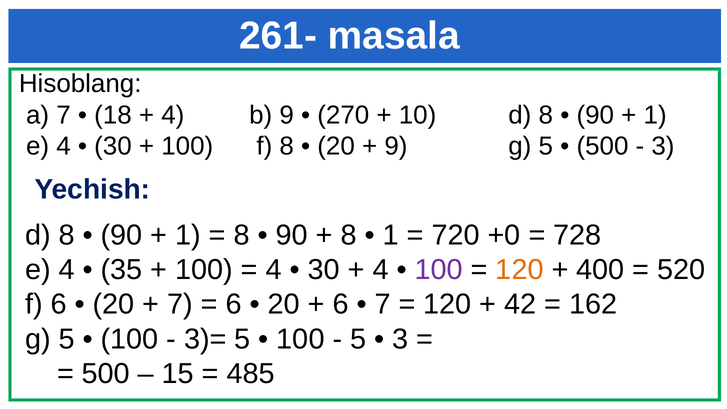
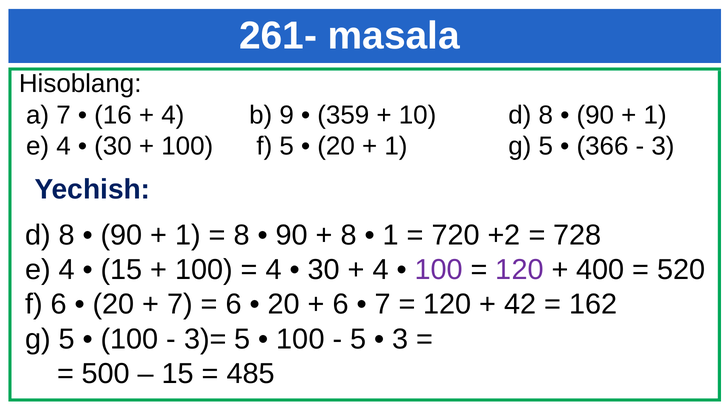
18: 18 -> 16
270: 270 -> 359
f 8: 8 -> 5
9 at (396, 146): 9 -> 1
500 at (602, 146): 500 -> 366
+0: +0 -> +2
35 at (122, 270): 35 -> 15
120 at (520, 270) colour: orange -> purple
